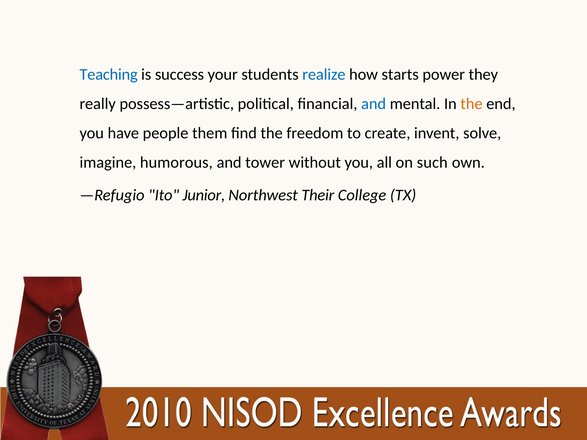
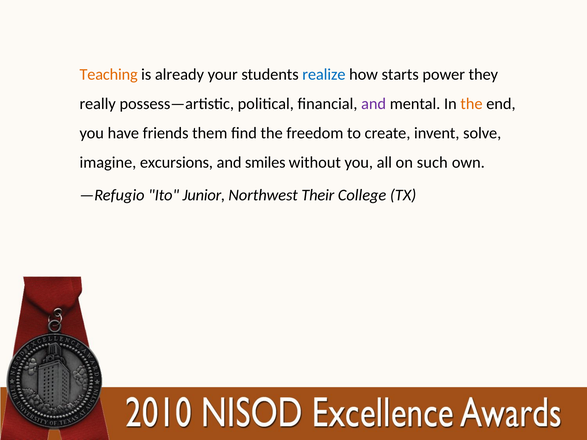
Teaching colour: blue -> orange
success: success -> already
and at (374, 104) colour: blue -> purple
people: people -> friends
humorous: humorous -> excursions
tower: tower -> smiles
